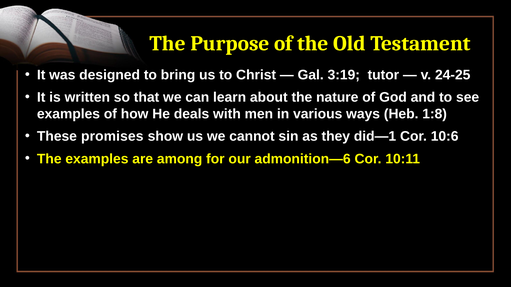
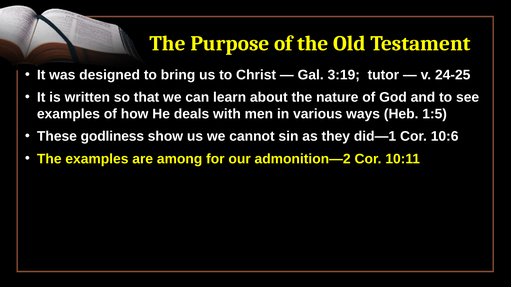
1:8: 1:8 -> 1:5
promises: promises -> godliness
admonition—6: admonition—6 -> admonition—2
